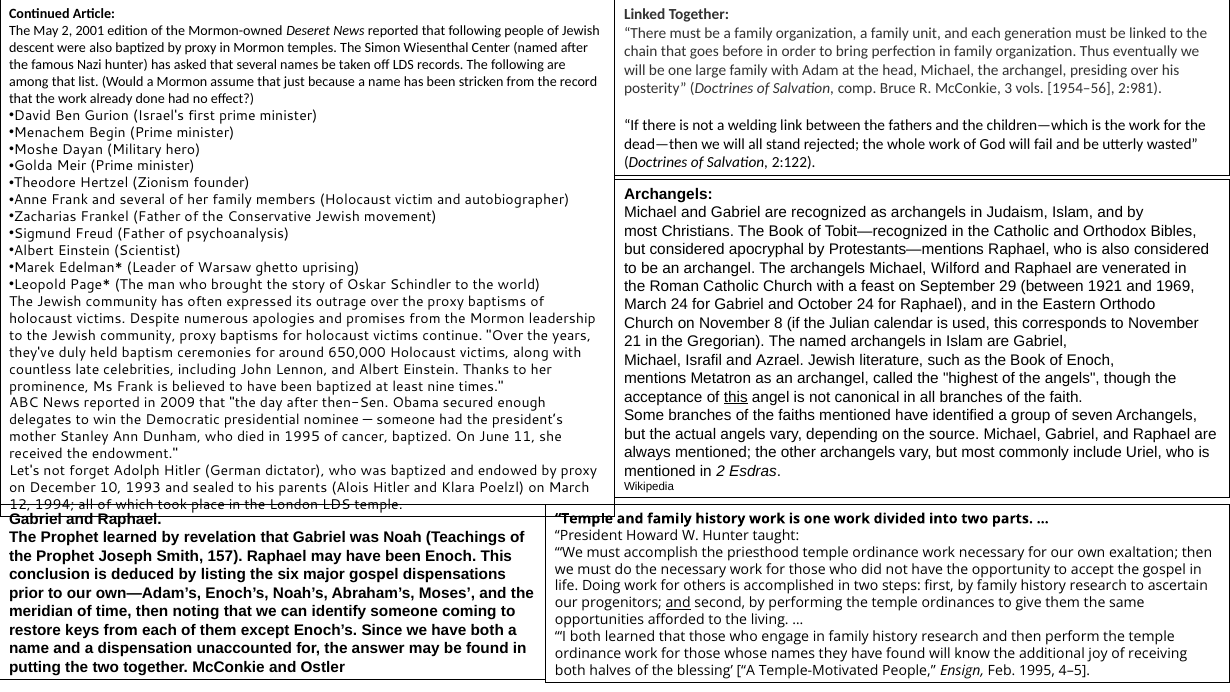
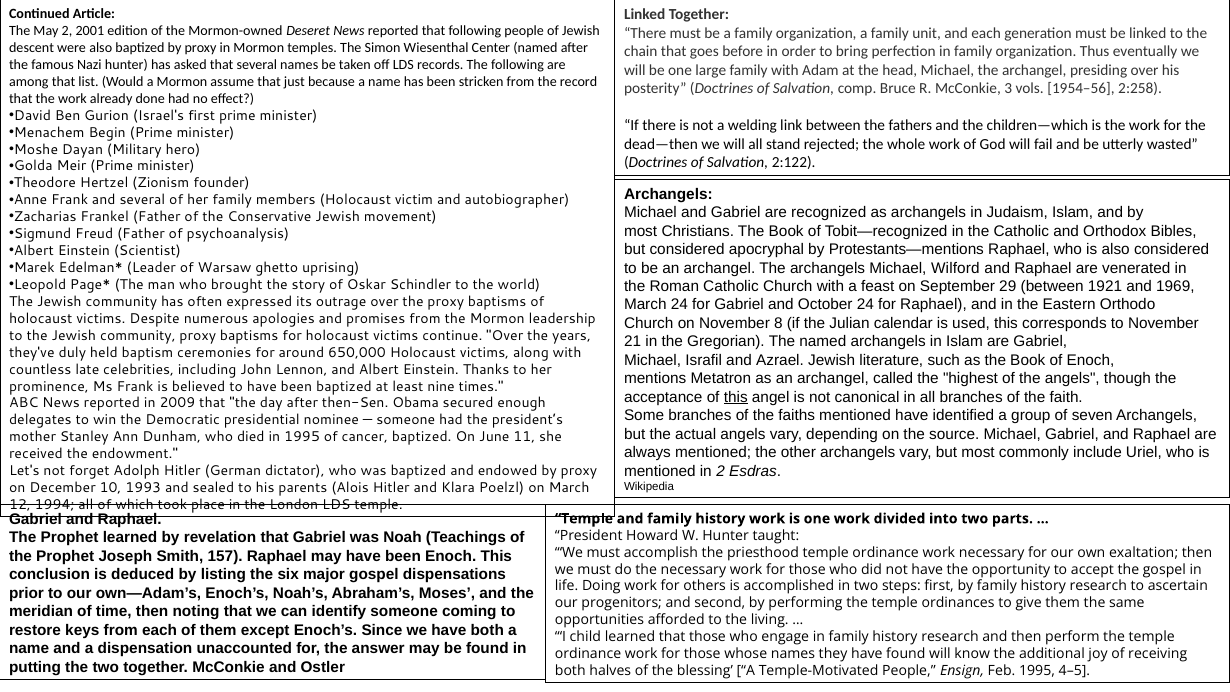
2:981: 2:981 -> 2:258
and at (678, 603) underline: present -> none
I both: both -> child
